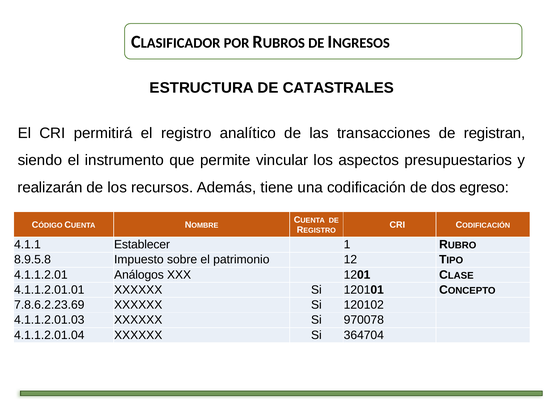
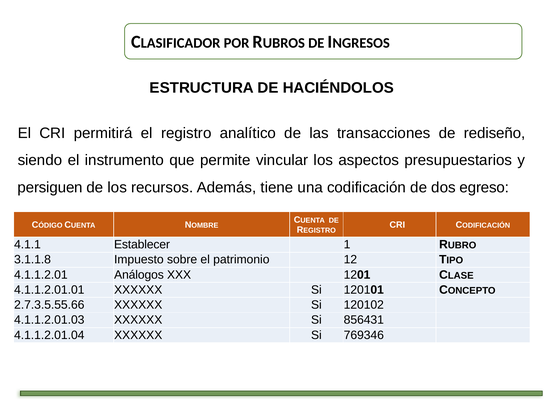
CATASTRALES: CATASTRALES -> HACIÉNDOLOS
registran: registran -> rediseño
realizarán: realizarán -> persiguen
8.9.5.8: 8.9.5.8 -> 3.1.1.8
7.8.6.2.23.69: 7.8.6.2.23.69 -> 2.7.3.5.55.66
970078: 970078 -> 856431
364704: 364704 -> 769346
